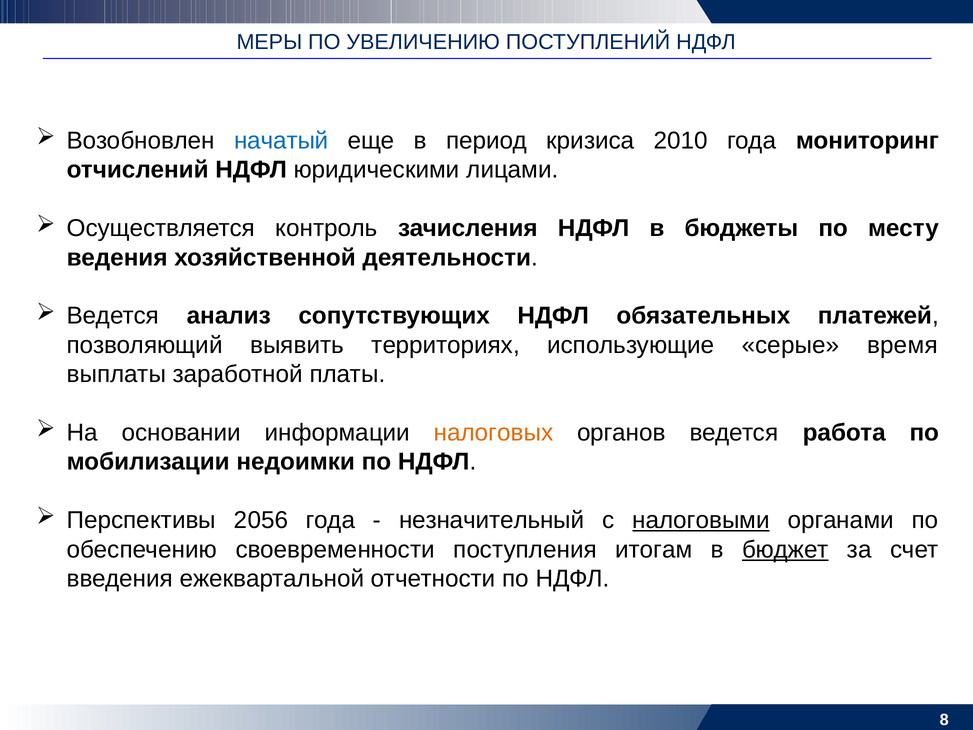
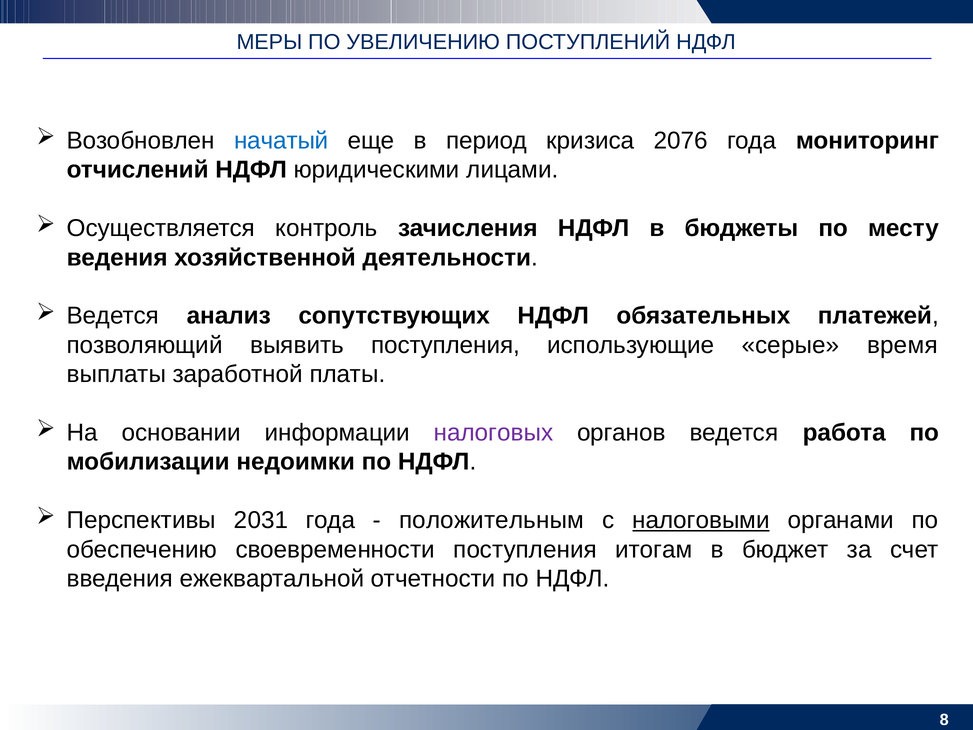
2010: 2010 -> 2076
выявить территориях: территориях -> поступления
налоговых colour: orange -> purple
2056: 2056 -> 2031
незначительный: незначительный -> положительным
бюджет underline: present -> none
